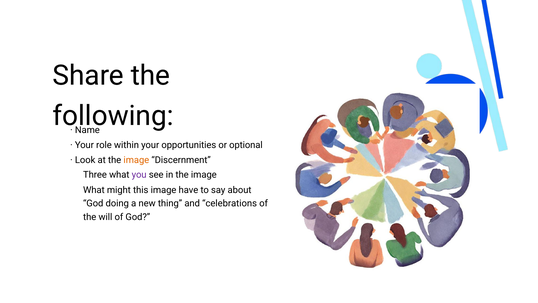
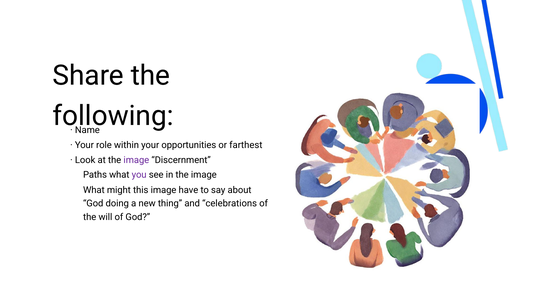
optional: optional -> farthest
image at (136, 160) colour: orange -> purple
Three: Three -> Paths
